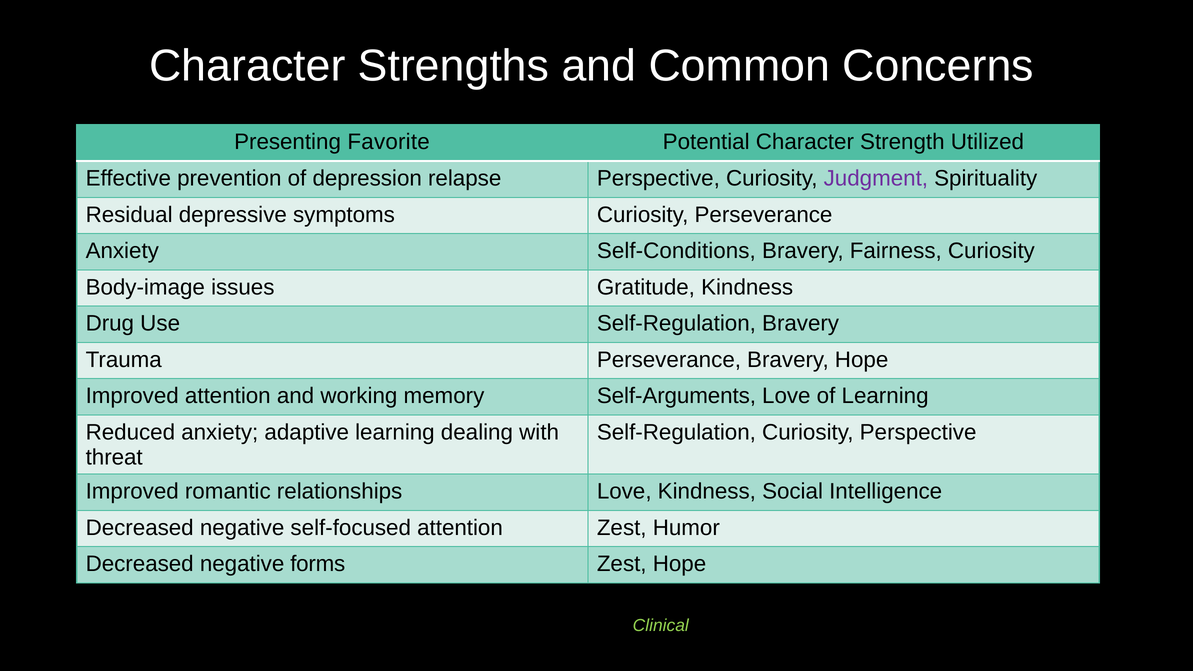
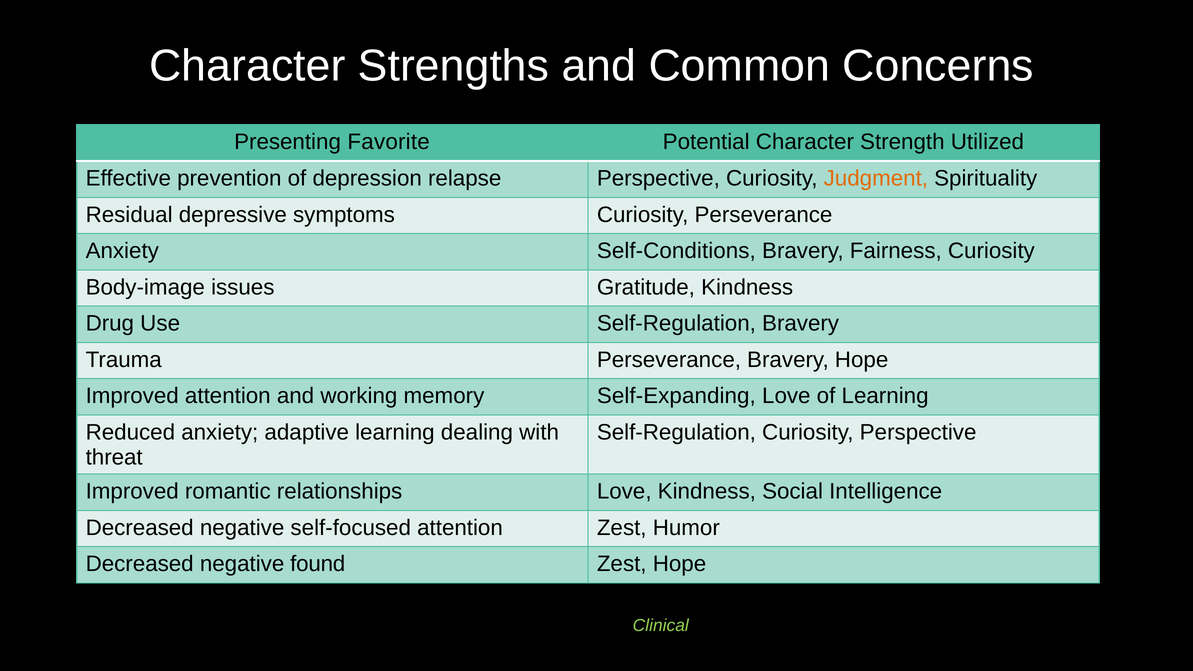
Judgment colour: purple -> orange
Self-Arguments: Self-Arguments -> Self-Expanding
forms: forms -> found
